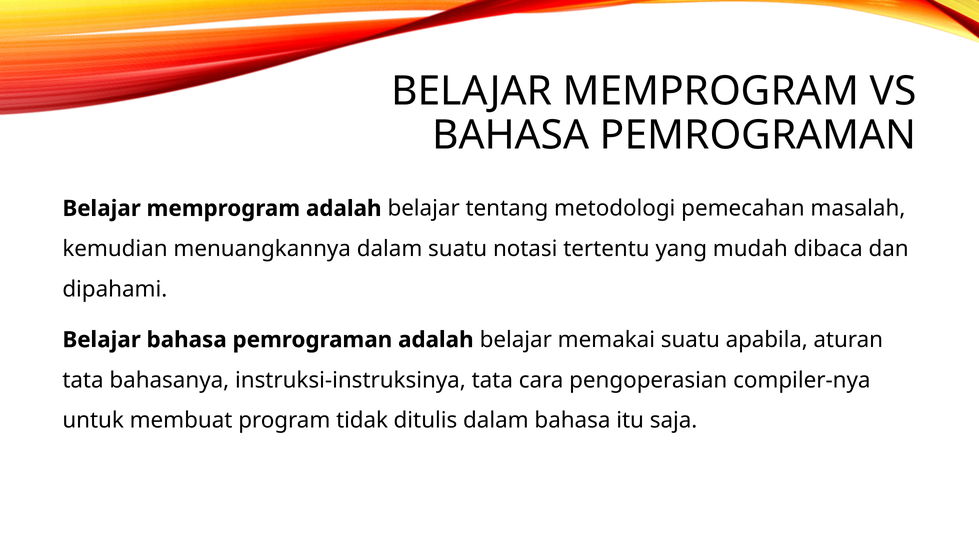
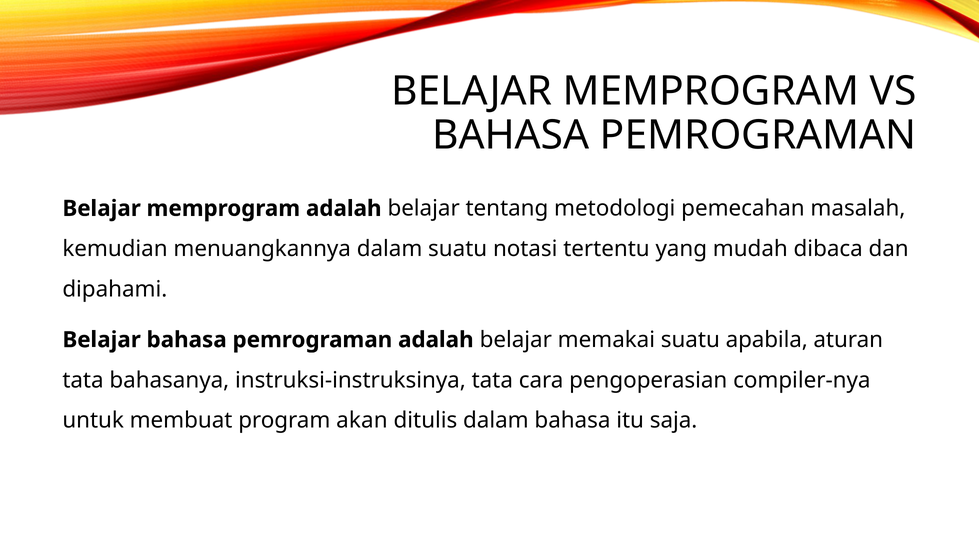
tidak: tidak -> akan
